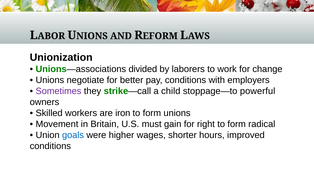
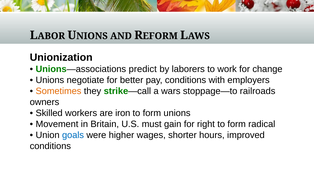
divided: divided -> predict
Sometimes colour: purple -> orange
child: child -> wars
powerful: powerful -> railroads
